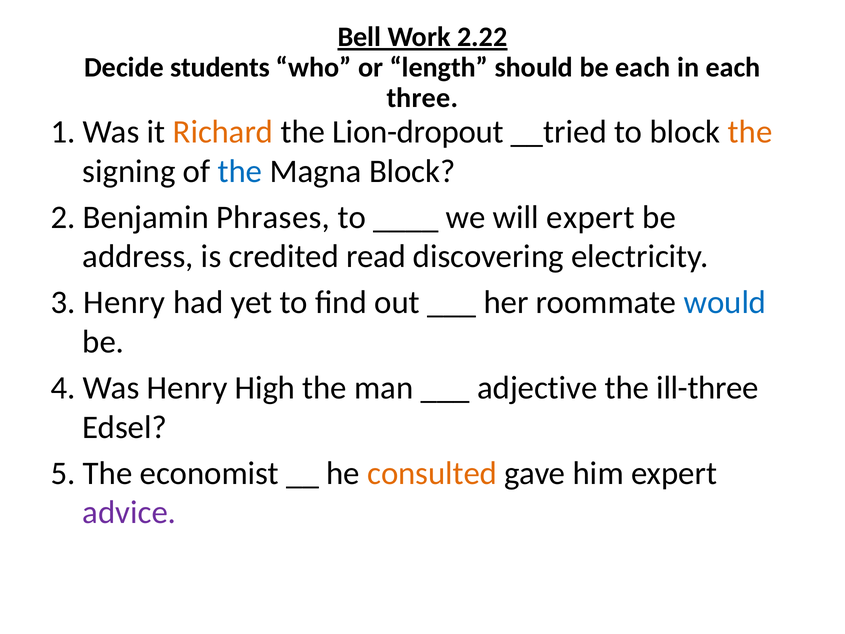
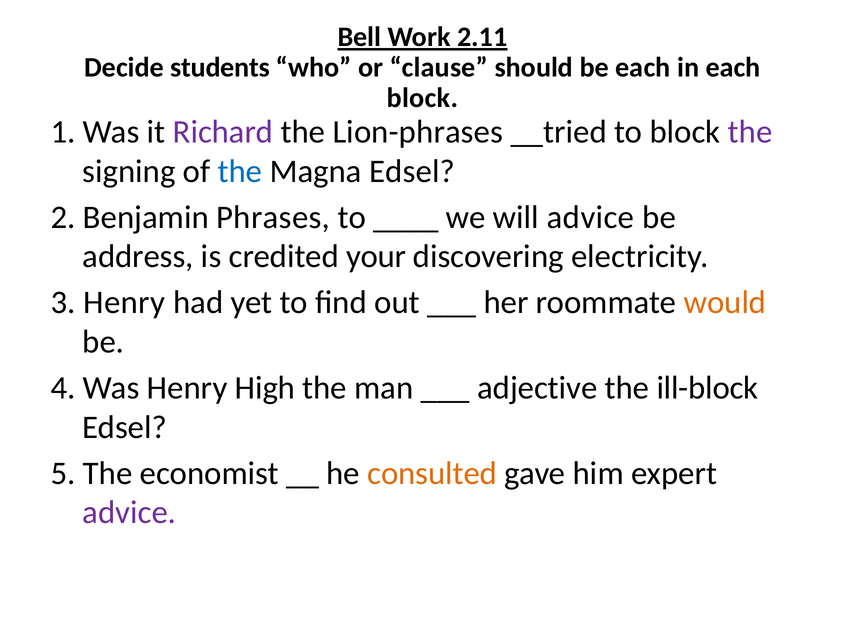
2.22: 2.22 -> 2.11
length: length -> clause
three at (422, 98): three -> block
Richard colour: orange -> purple
Lion-dropout: Lion-dropout -> Lion-phrases
the at (750, 132) colour: orange -> purple
Magna Block: Block -> Edsel
will expert: expert -> advice
read: read -> your
would colour: blue -> orange
ill-three: ill-three -> ill-block
